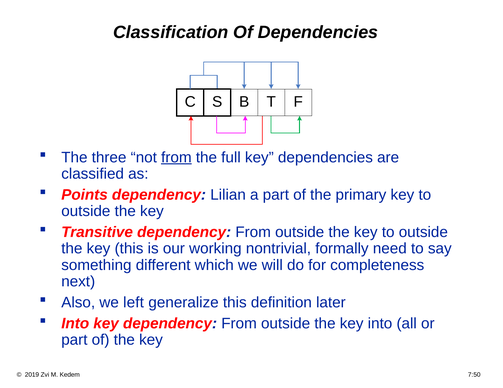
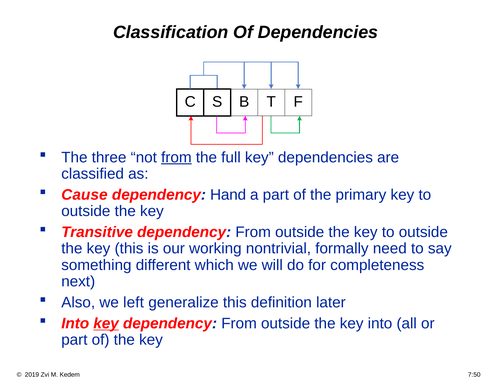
Points: Points -> Cause
Lilian: Lilian -> Hand
key at (106, 324) underline: none -> present
